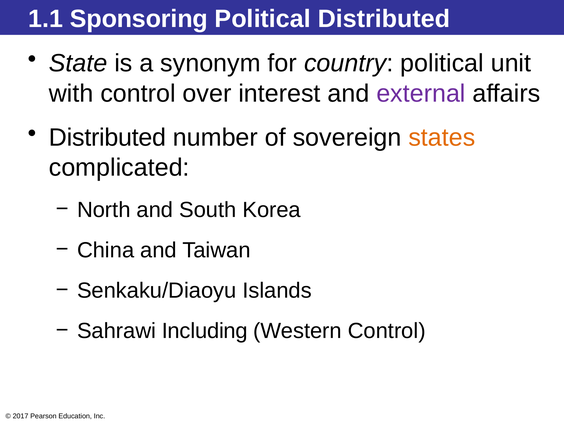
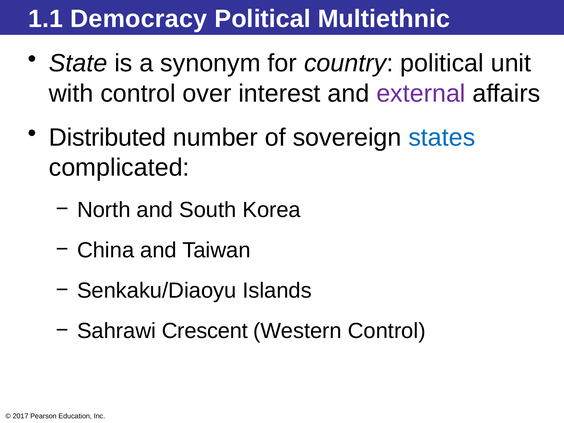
Sponsoring: Sponsoring -> Democracy
Political Distributed: Distributed -> Multiethnic
states colour: orange -> blue
Including: Including -> Crescent
